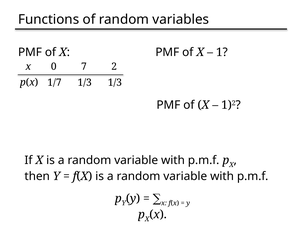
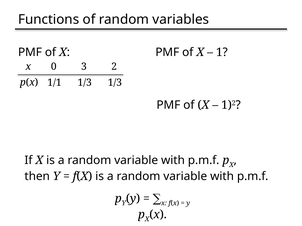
7: 7 -> 3
1/7: 1/7 -> 1/1
